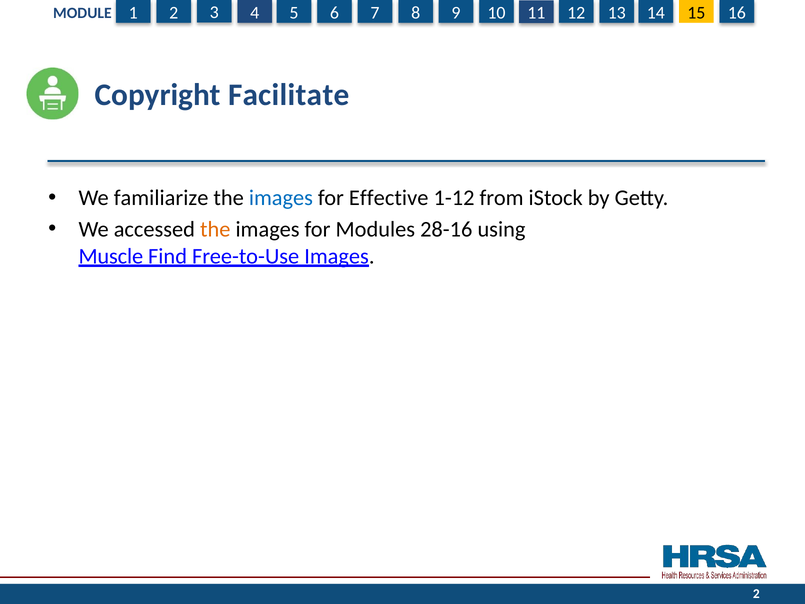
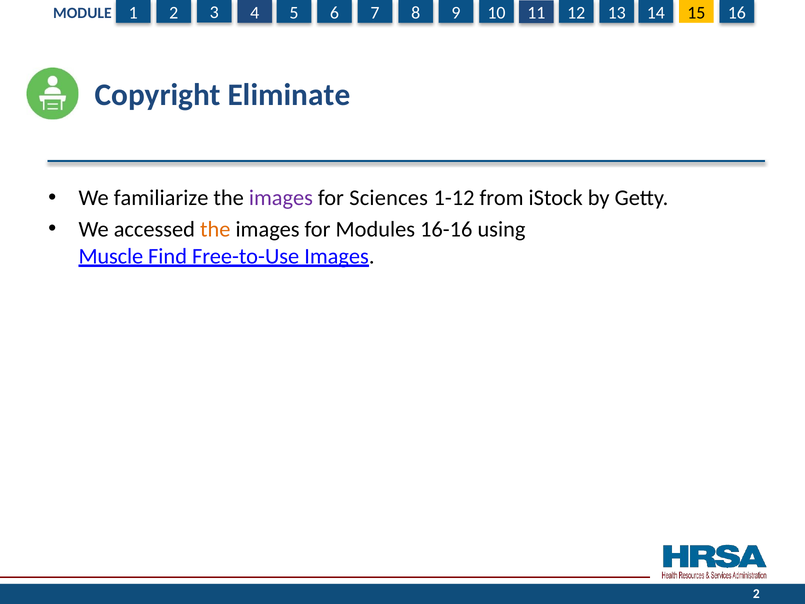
Facilitate: Facilitate -> Eliminate
images at (281, 198) colour: blue -> purple
Effective: Effective -> Sciences
28-16: 28-16 -> 16-16
